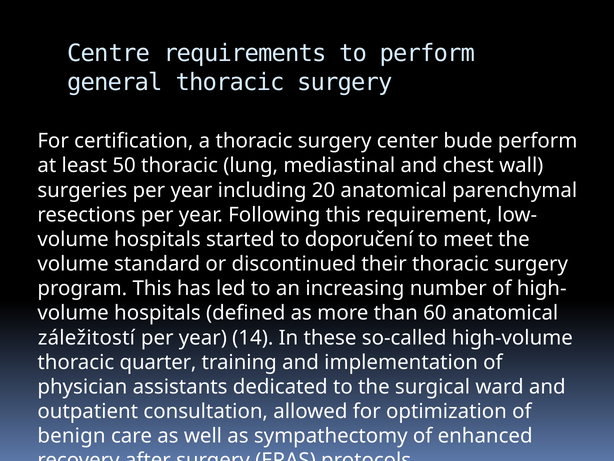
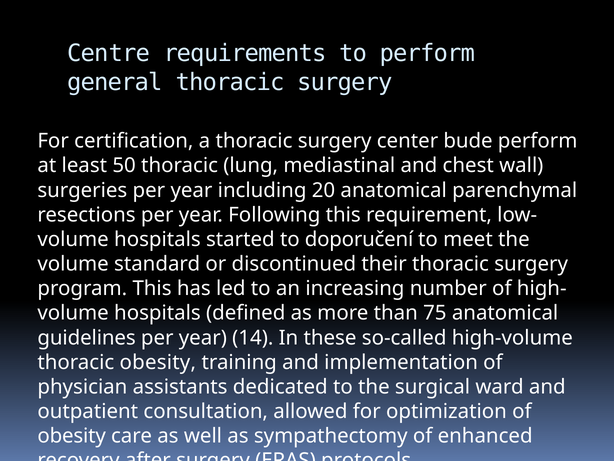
60: 60 -> 75
záležitostí: záležitostí -> guidelines
thoracic quarter: quarter -> obesity
benign at (71, 436): benign -> obesity
